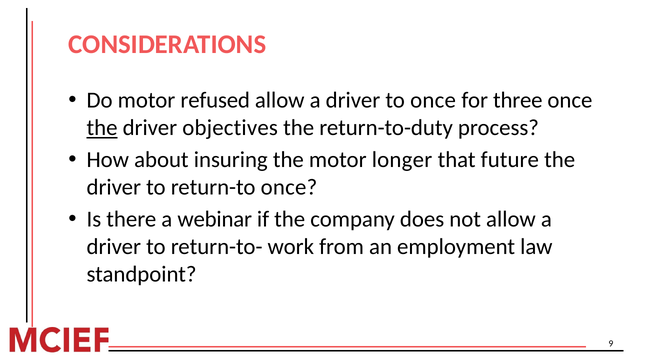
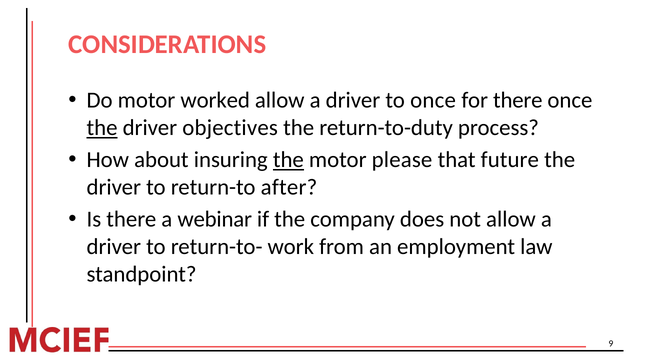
refused: refused -> worked
for three: three -> there
the at (288, 160) underline: none -> present
longer: longer -> please
return-to once: once -> after
